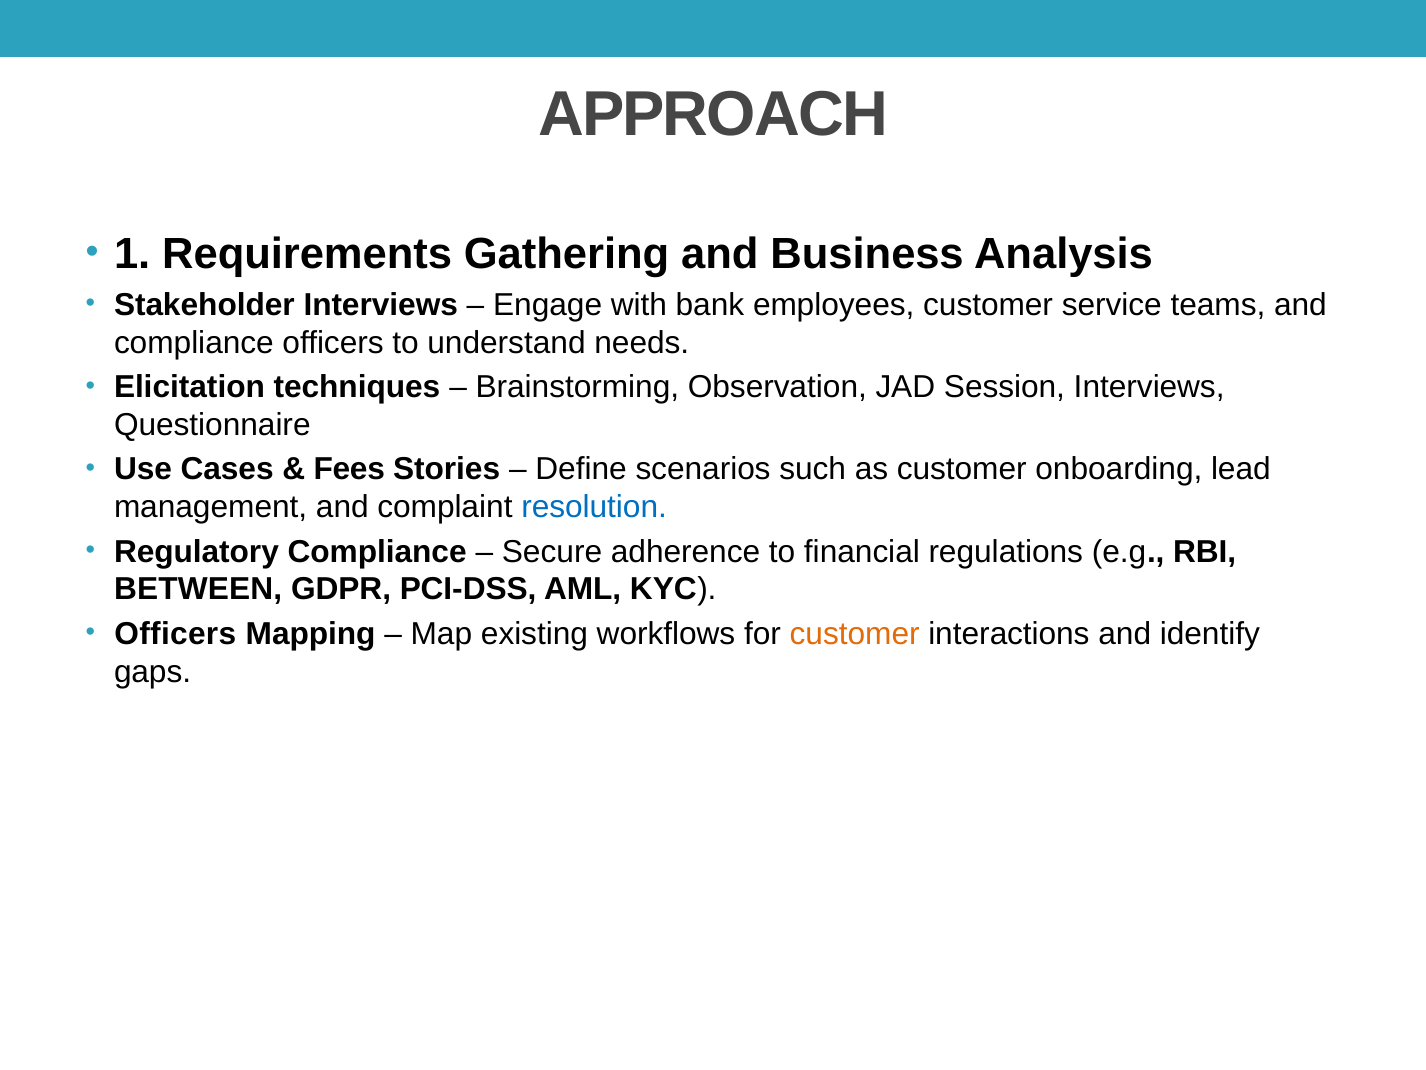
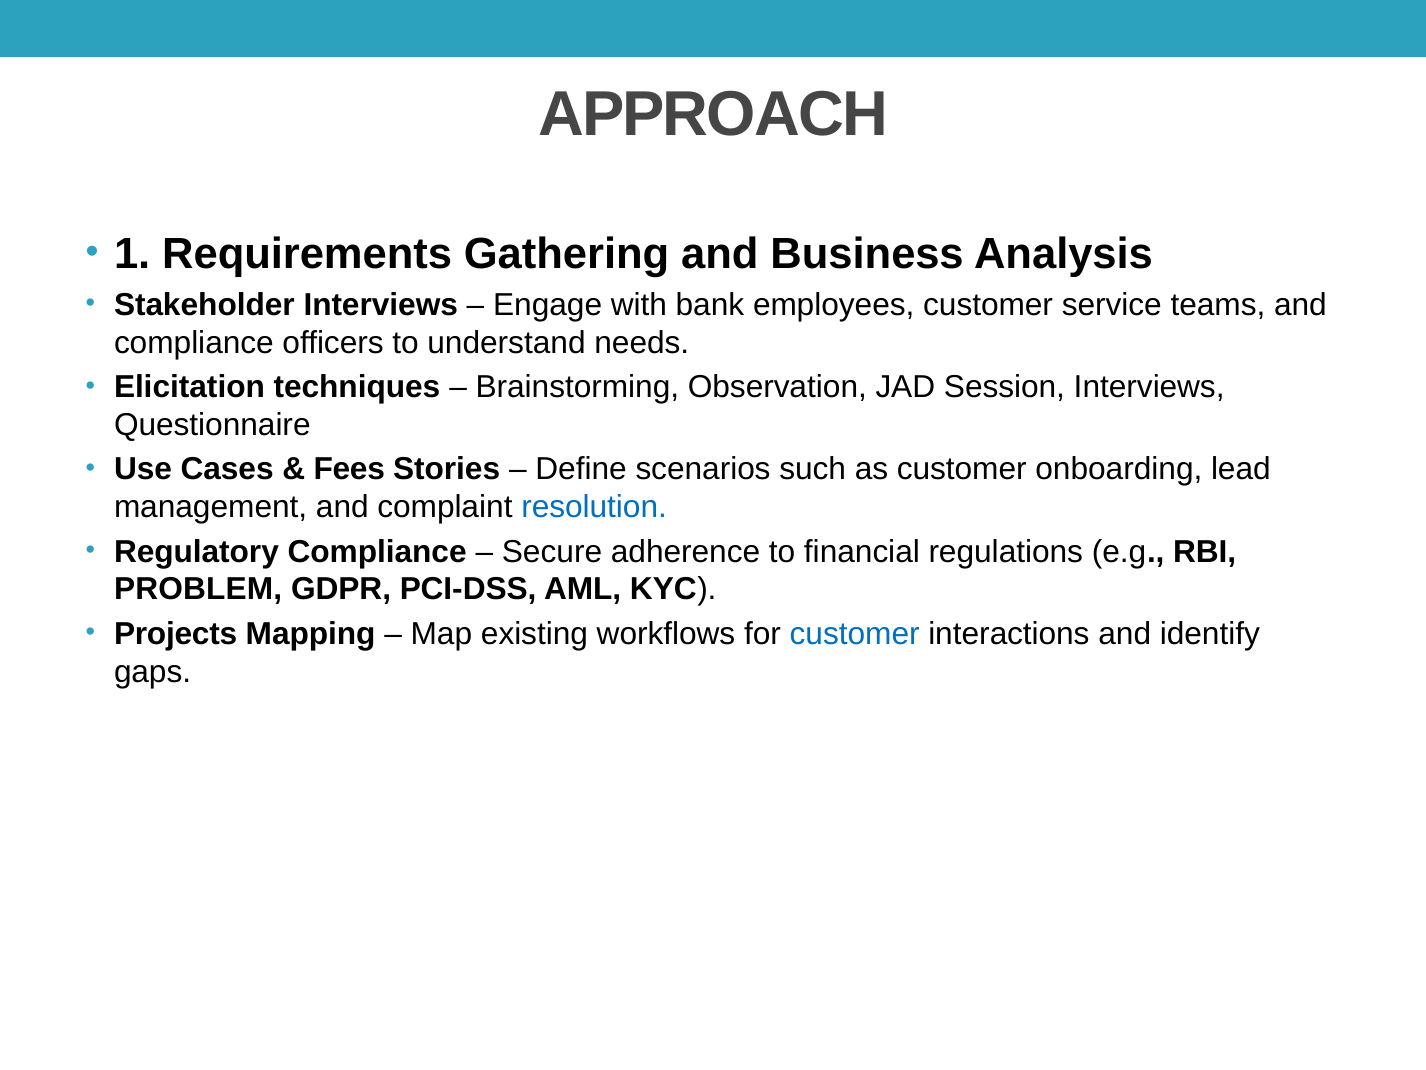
BETWEEN: BETWEEN -> PROBLEM
Officers at (175, 634): Officers -> Projects
customer at (855, 634) colour: orange -> blue
